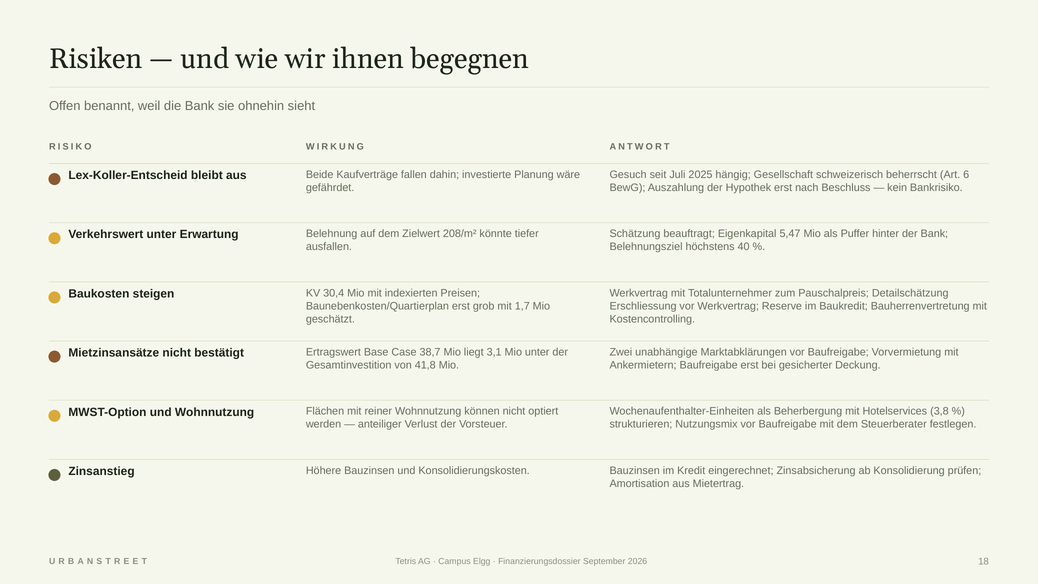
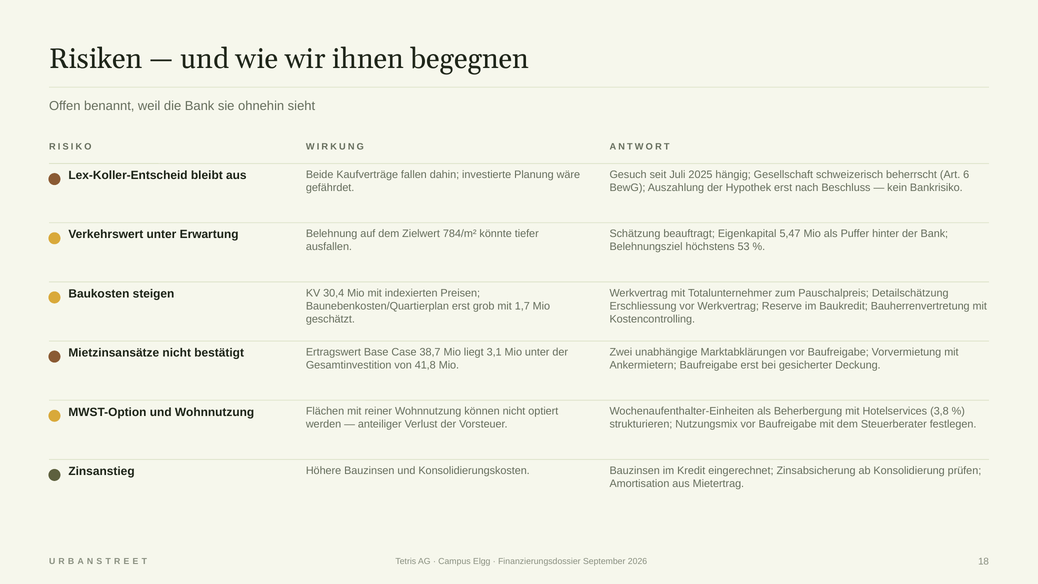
208/m²: 208/m² -> 784/m²
40: 40 -> 53
